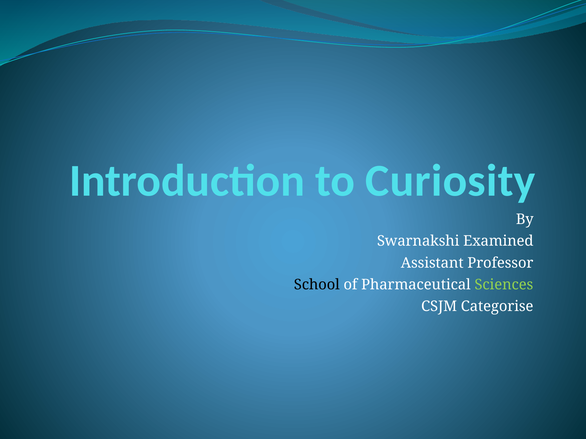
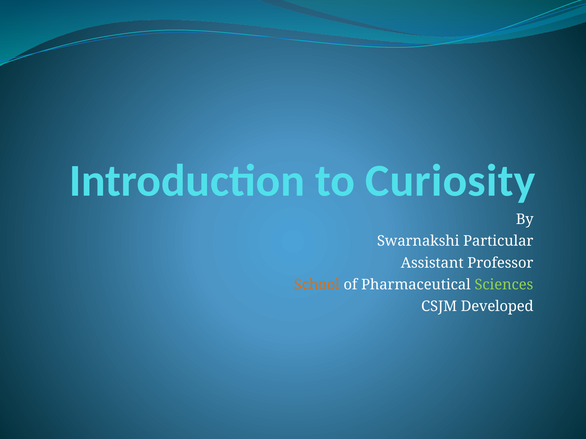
Examined: Examined -> Particular
School colour: black -> orange
Categorise: Categorise -> Developed
